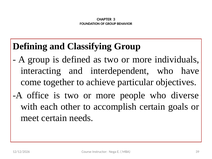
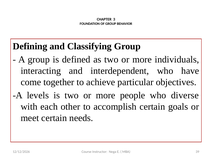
office: office -> levels
